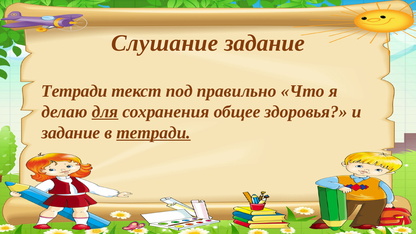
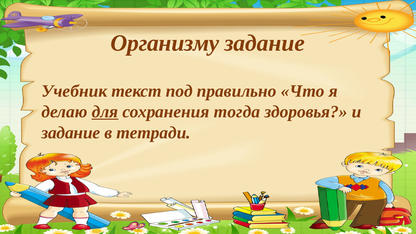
Слушание: Слушание -> Организму
Тетради at (74, 91): Тетради -> Учебник
общее: общее -> тогда
тетради at (154, 133) underline: present -> none
